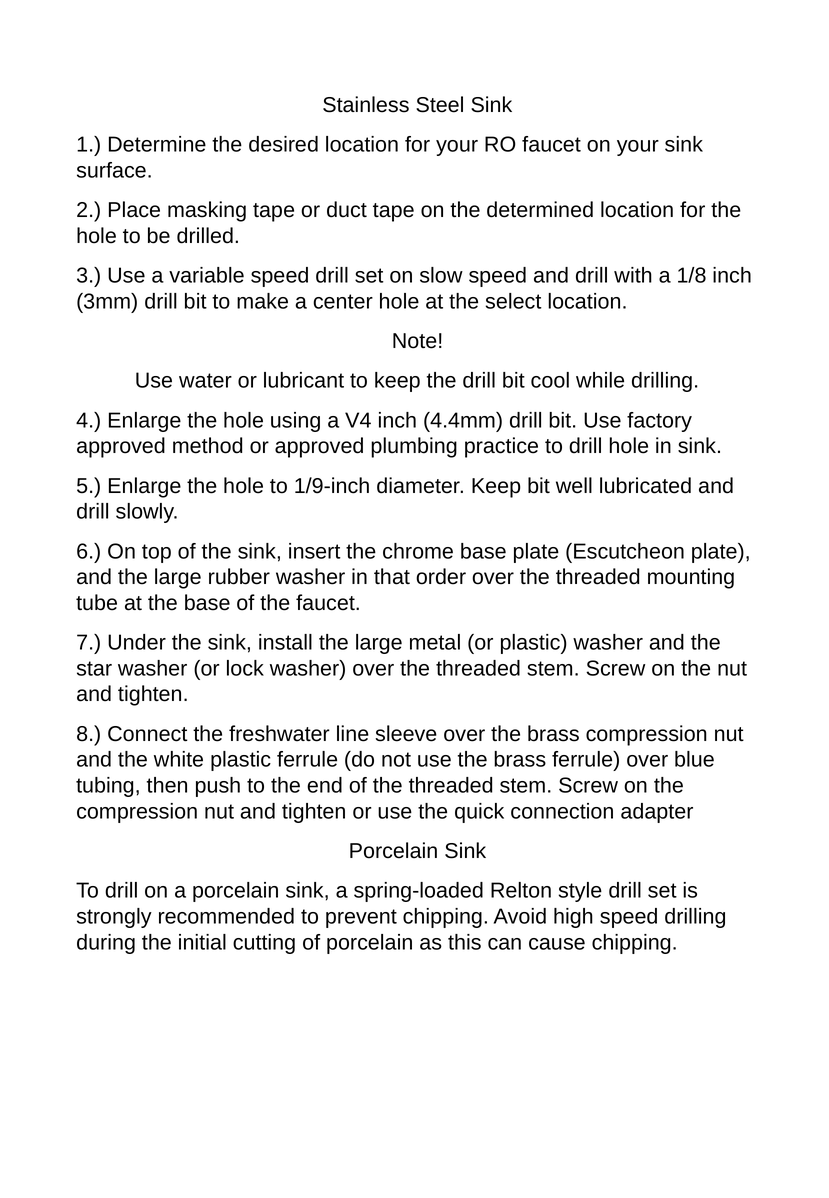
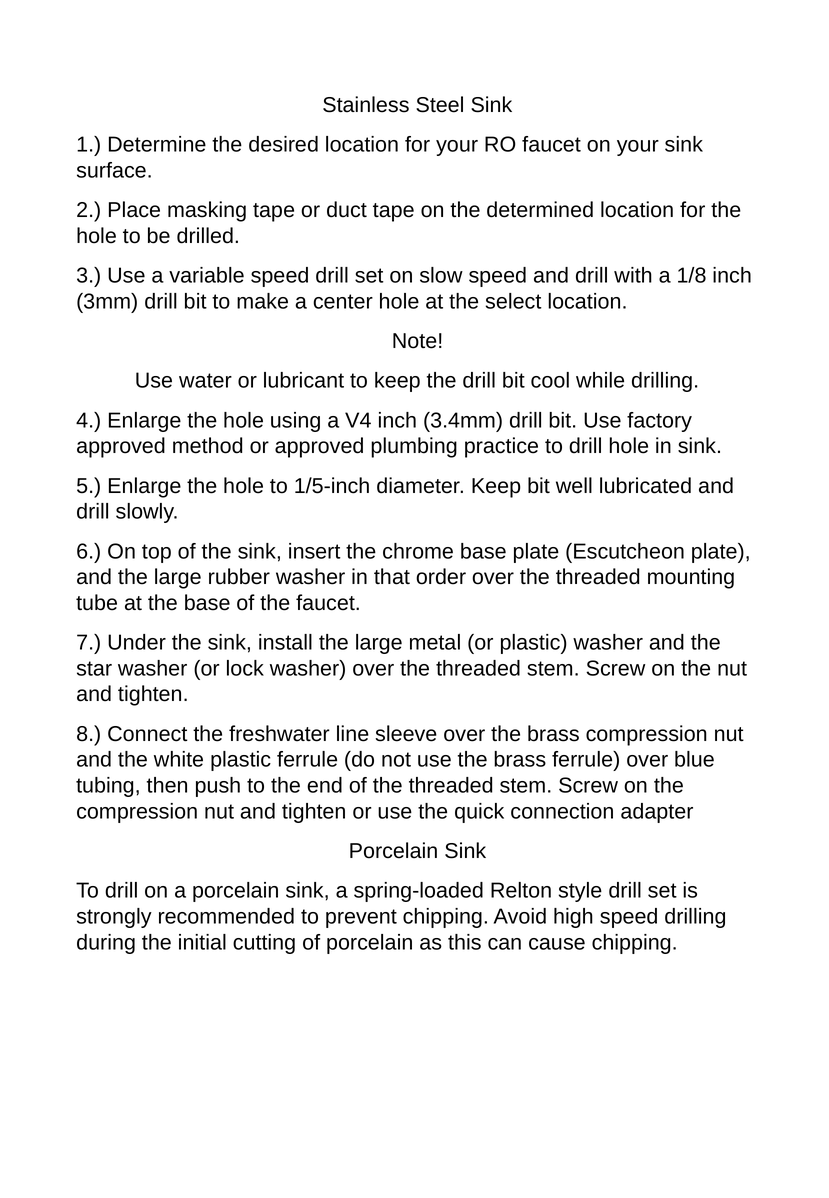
4.4mm: 4.4mm -> 3.4mm
1/9-inch: 1/9-inch -> 1/5-inch
